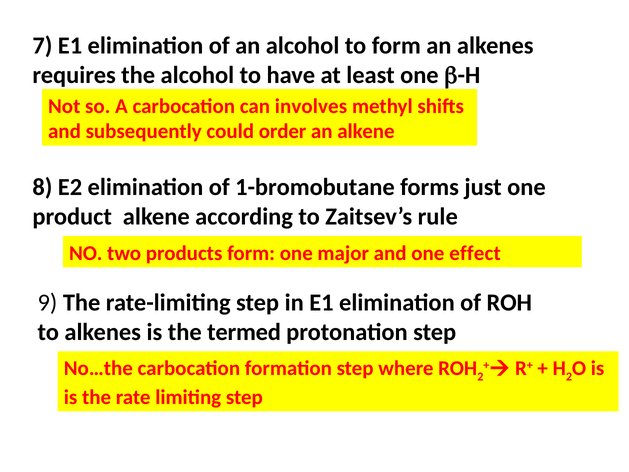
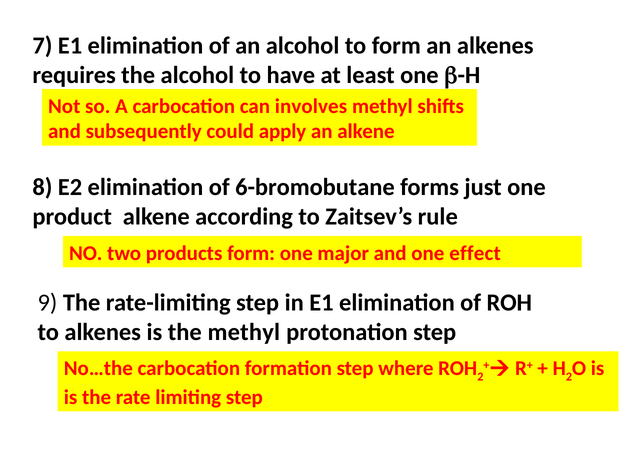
order: order -> apply
1-bromobutane: 1-bromobutane -> 6-bromobutane
the termed: termed -> methyl
